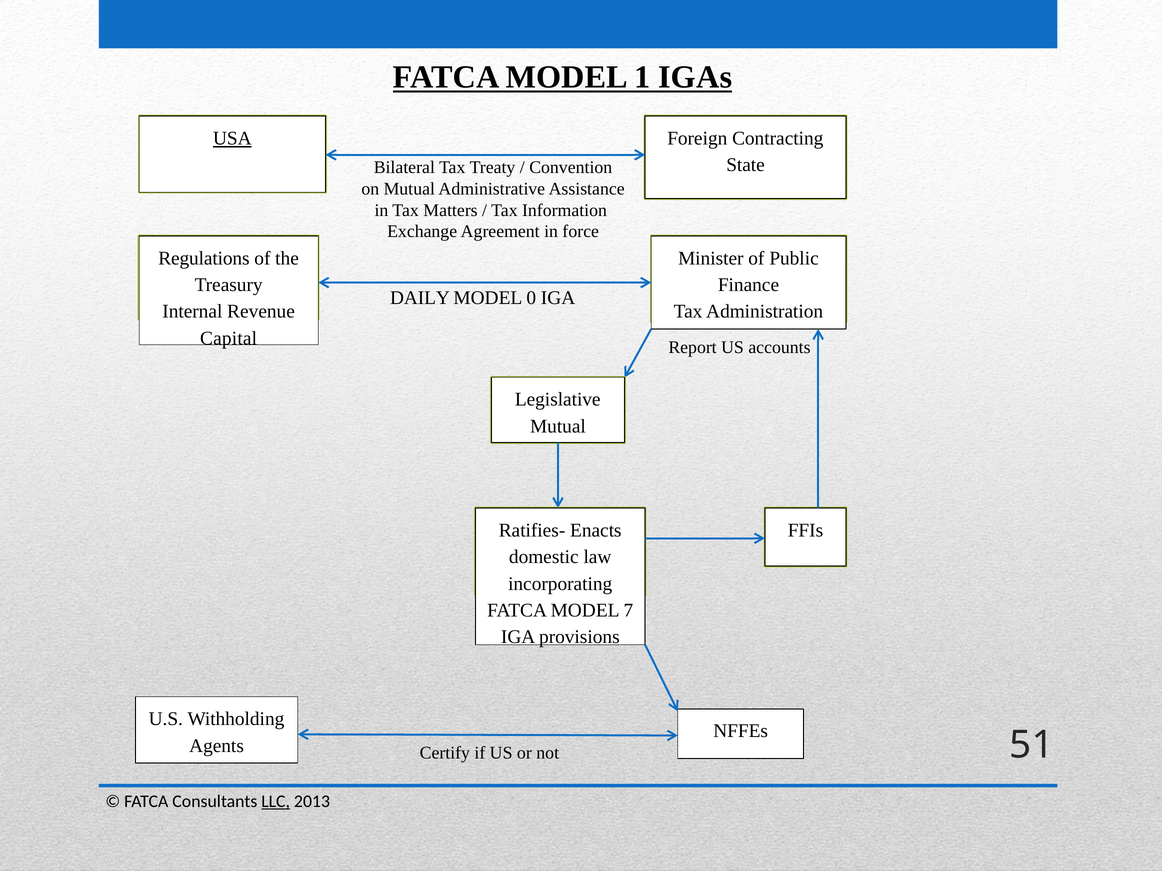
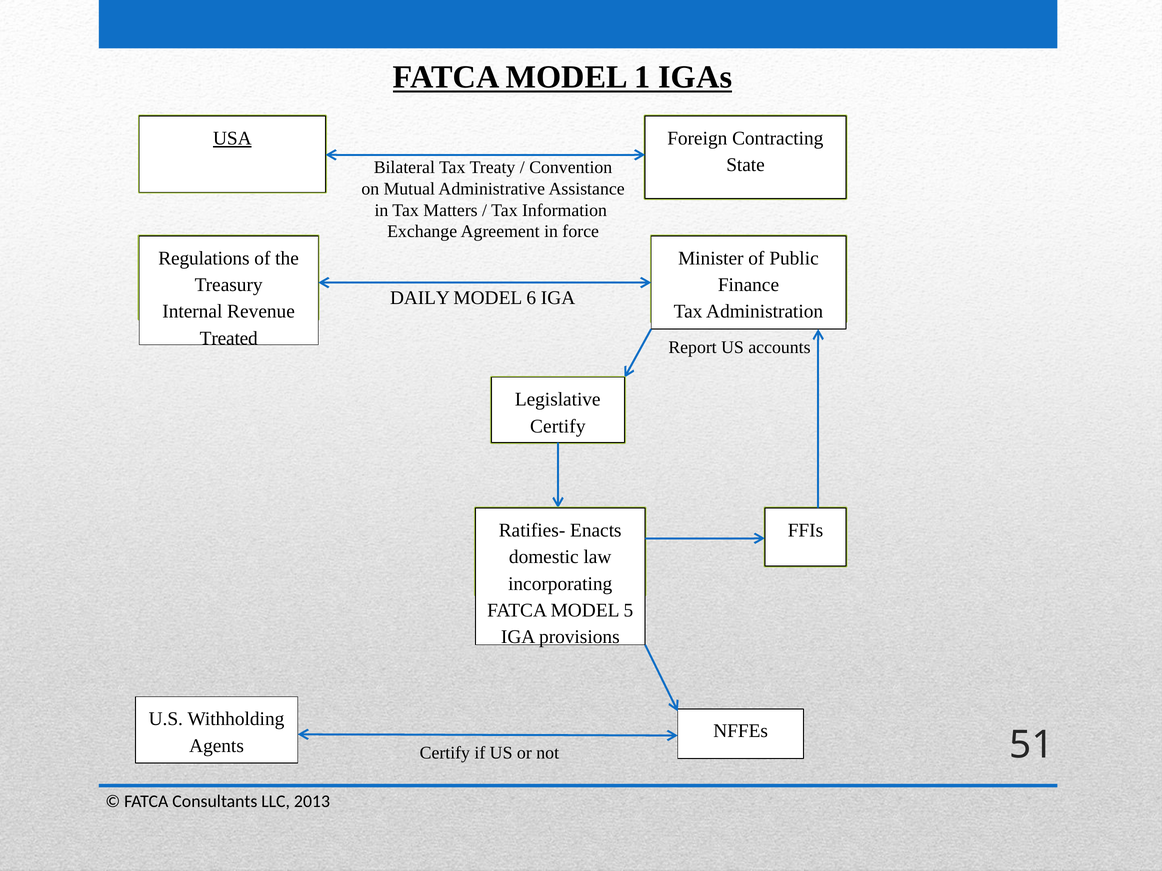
0: 0 -> 6
Capital: Capital -> Treated
Mutual at (558, 426): Mutual -> Certify
7: 7 -> 5
LLC underline: present -> none
